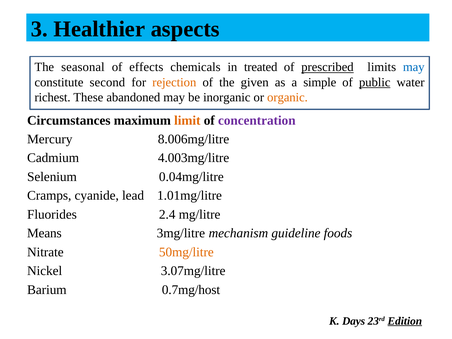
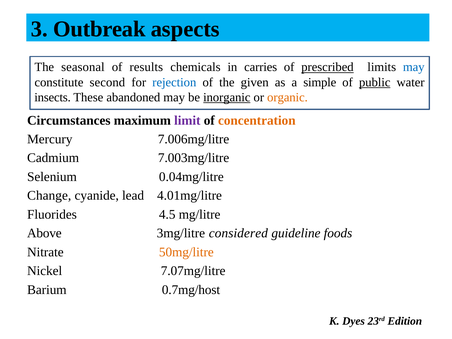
Healthier: Healthier -> Outbreak
effects: effects -> results
treated: treated -> carries
rejection colour: orange -> blue
richest: richest -> insects
inorganic underline: none -> present
limit colour: orange -> purple
concentration colour: purple -> orange
8.006mg/litre: 8.006mg/litre -> 7.006mg/litre
4.003mg/litre: 4.003mg/litre -> 7.003mg/litre
Cramps: Cramps -> Change
1.01mg/litre: 1.01mg/litre -> 4.01mg/litre
2.4: 2.4 -> 4.5
Means: Means -> Above
mechanism: mechanism -> considered
3.07mg/litre: 3.07mg/litre -> 7.07mg/litre
Days: Days -> Dyes
Edition underline: present -> none
